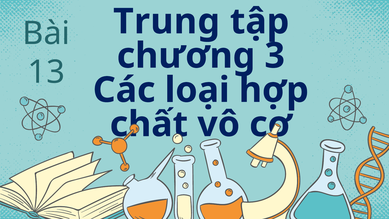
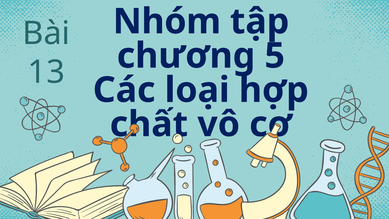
Trung: Trung -> Nhóm
3: 3 -> 5
